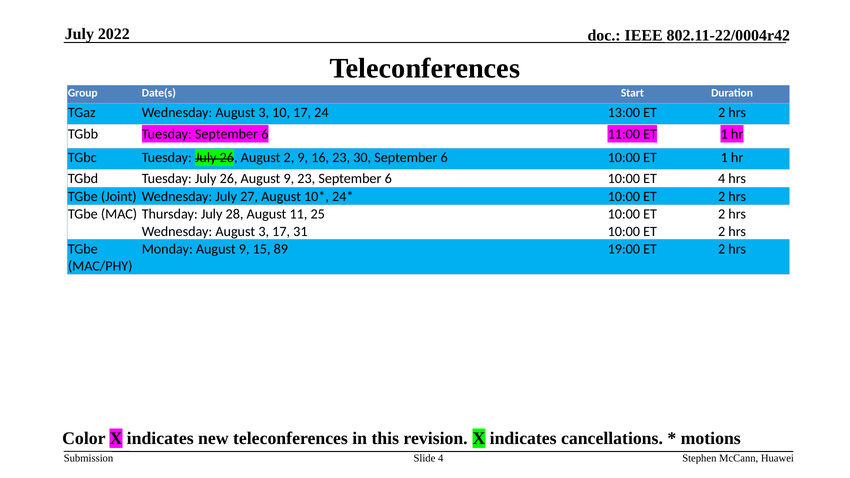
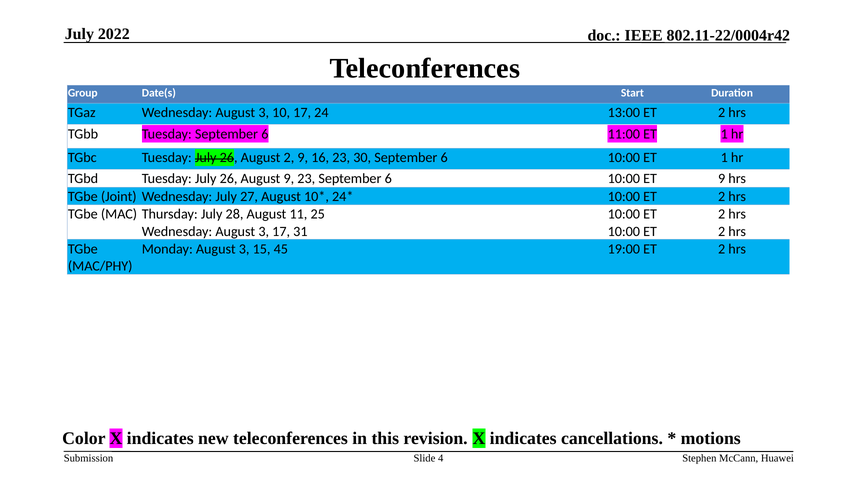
ET 4: 4 -> 9
Monday August 9: 9 -> 3
89: 89 -> 45
